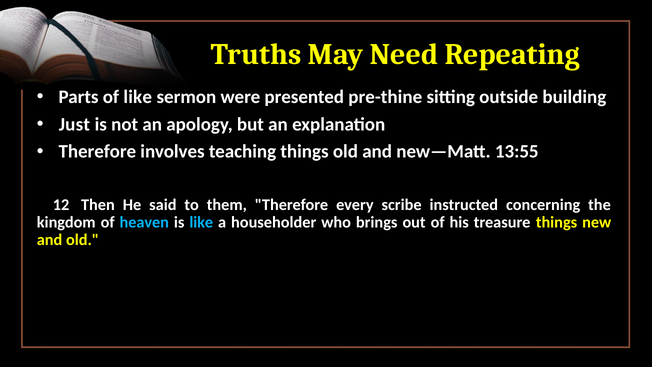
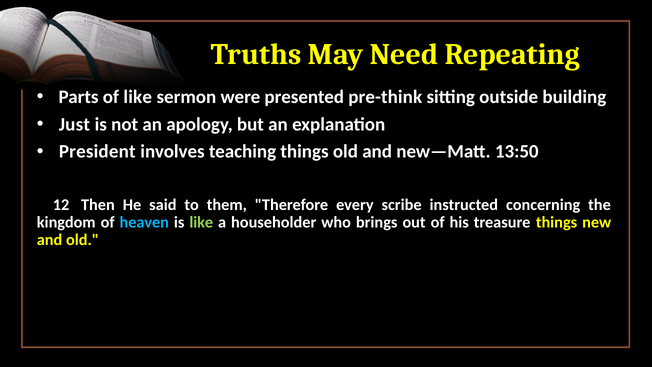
pre-thine: pre-thine -> pre-think
Therefore at (97, 151): Therefore -> President
13:55: 13:55 -> 13:50
like at (201, 222) colour: light blue -> light green
